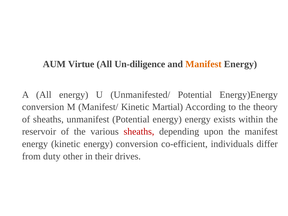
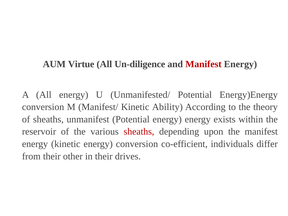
Manifest at (203, 64) colour: orange -> red
Martial: Martial -> Ability
from duty: duty -> their
